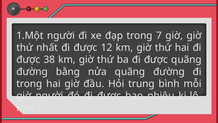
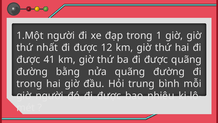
7: 7 -> 1
38: 38 -> 41
